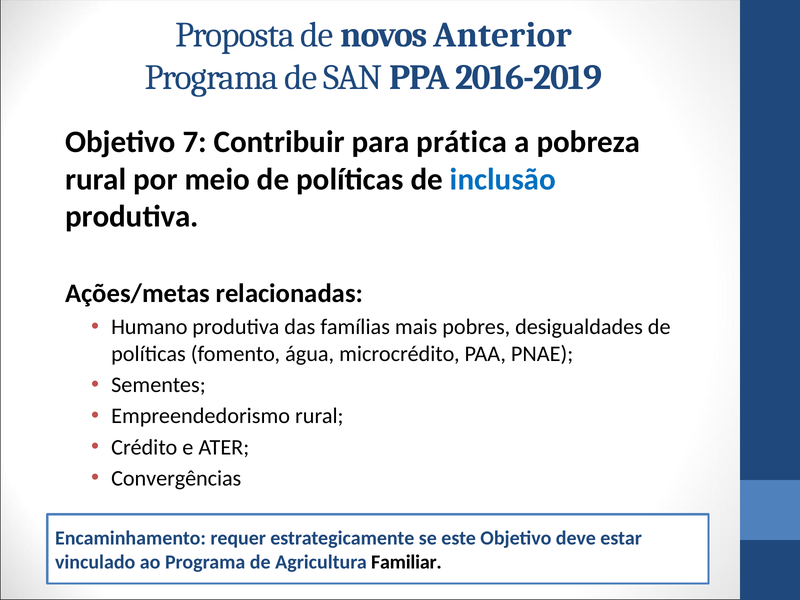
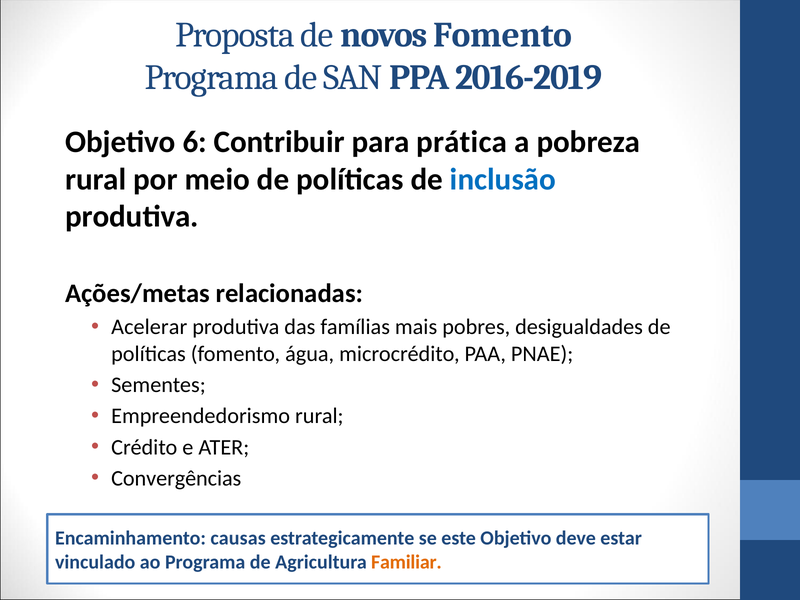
novos Anterior: Anterior -> Fomento
7: 7 -> 6
Humano: Humano -> Acelerar
requer: requer -> causas
Familiar colour: black -> orange
